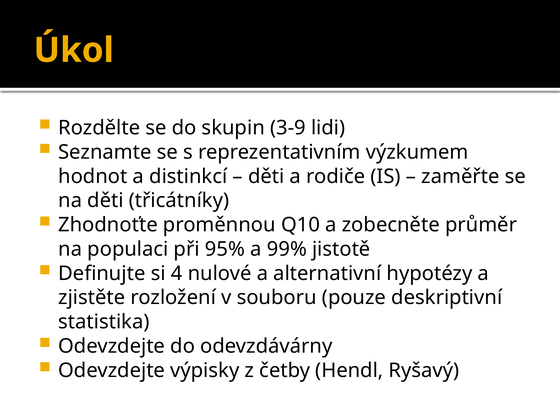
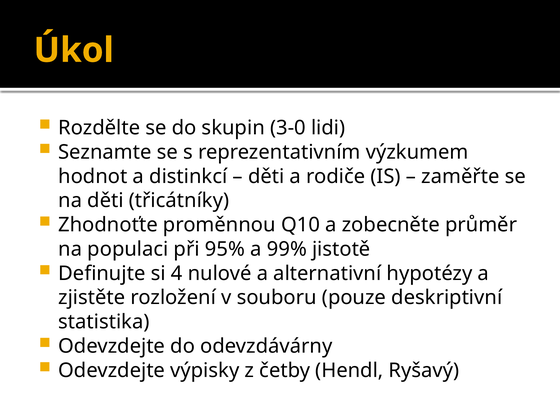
3-9: 3-9 -> 3-0
